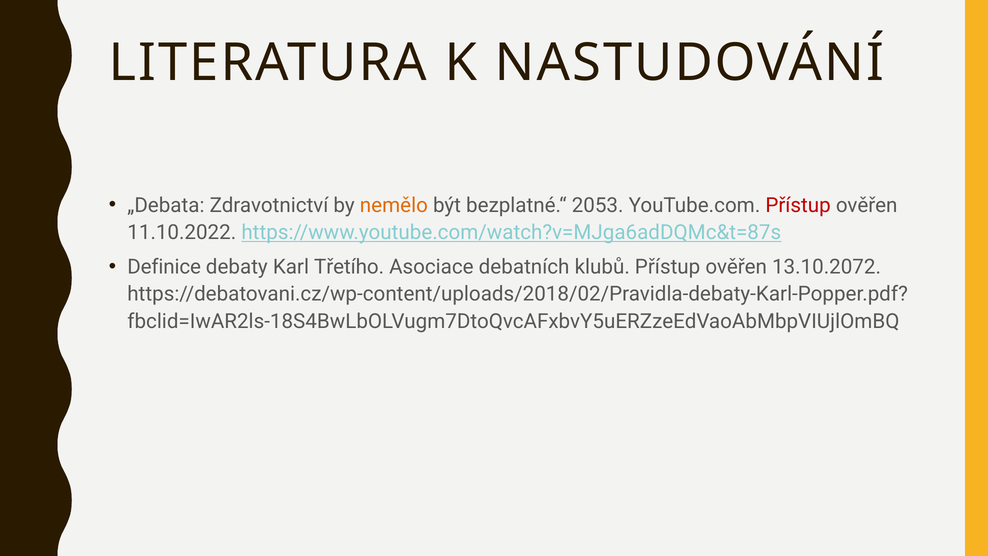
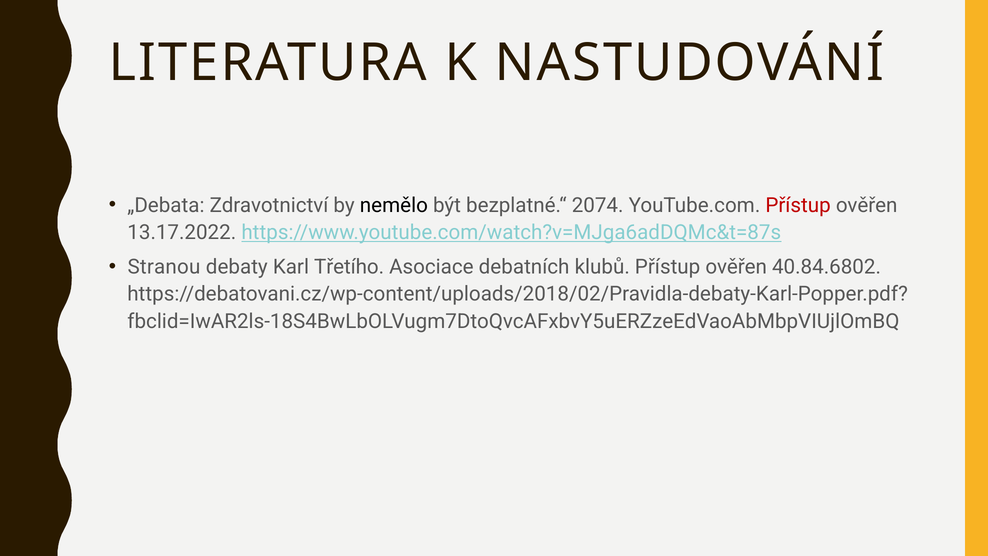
nemělo colour: orange -> black
2053: 2053 -> 2074
11.10.2022: 11.10.2022 -> 13.17.2022
Definice: Definice -> Stranou
13.10.2072: 13.10.2072 -> 40.84.6802
